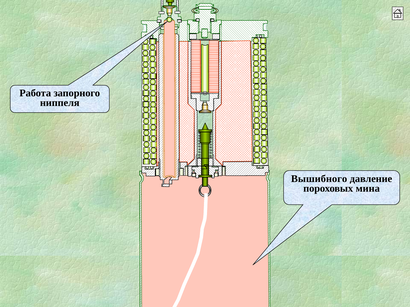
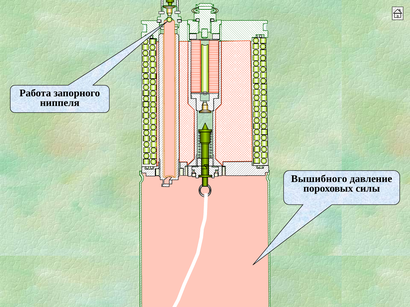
мина: мина -> силы
